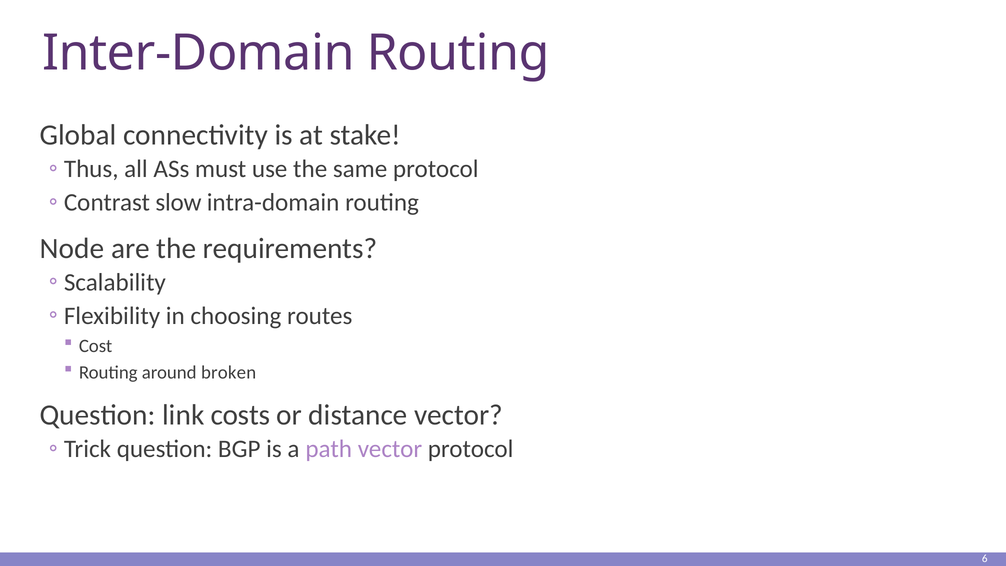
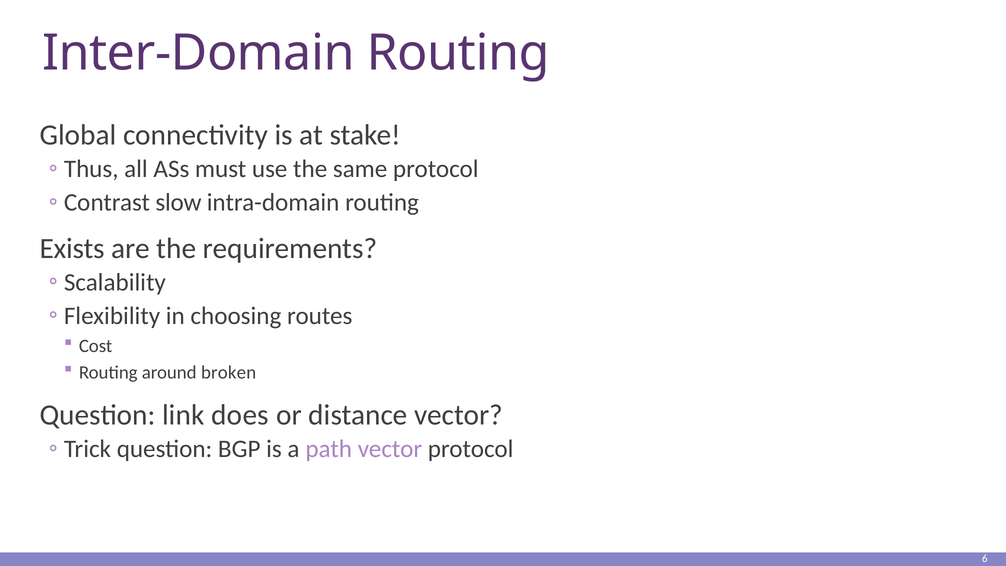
Node: Node -> Exists
costs: costs -> does
